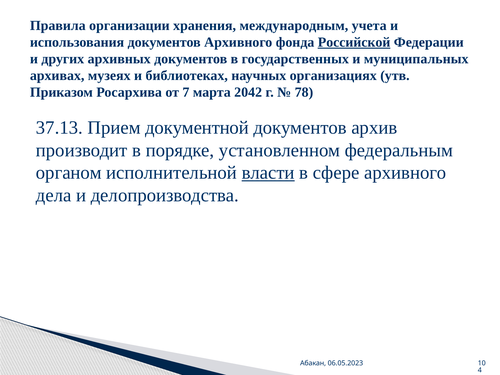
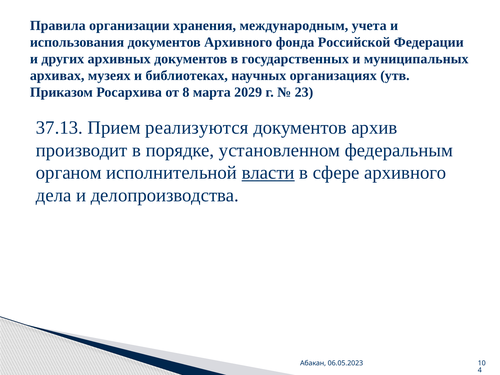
Российской underline: present -> none
7: 7 -> 8
2042: 2042 -> 2029
78: 78 -> 23
документной: документной -> реализуются
